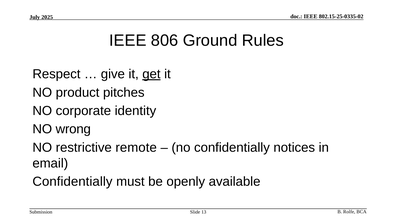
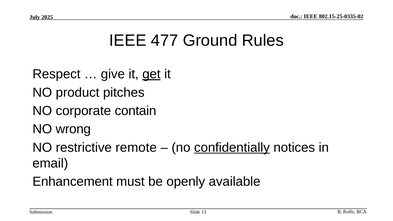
806: 806 -> 477
identity: identity -> contain
confidentially at (232, 148) underline: none -> present
Confidentially at (72, 182): Confidentially -> Enhancement
